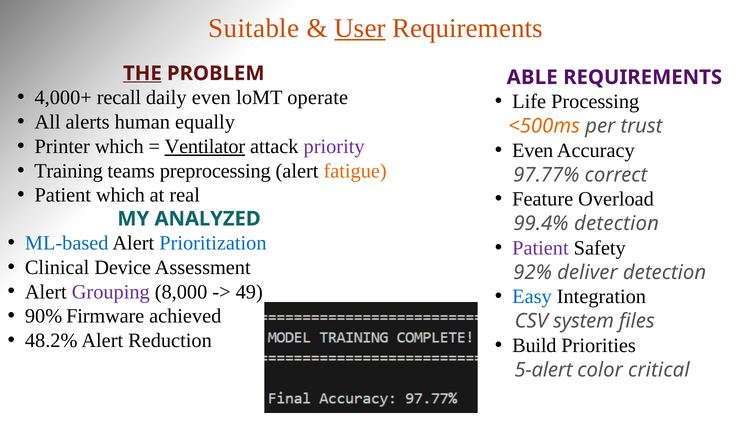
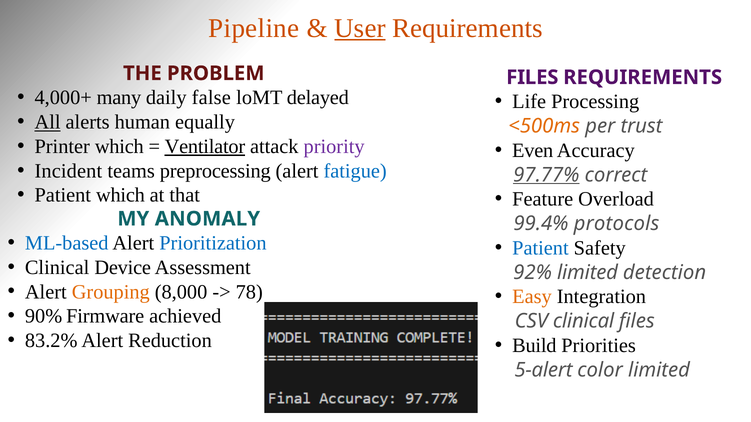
Suitable: Suitable -> Pipeline
THE underline: present -> none
ABLE at (532, 77): ABLE -> FILES
recall: recall -> many
daily even: even -> false
operate: operate -> delayed
All underline: none -> present
Training: Training -> Incident
fatigue colour: orange -> blue
97.77% underline: none -> present
real: real -> that
ANALYZED: ANALYZED -> ANOMALY
99.4% detection: detection -> protocols
Patient at (540, 248) colour: purple -> blue
92% deliver: deliver -> limited
Grouping colour: purple -> orange
49: 49 -> 78
Easy colour: blue -> orange
CSV system: system -> clinical
48.2%: 48.2% -> 83.2%
color critical: critical -> limited
